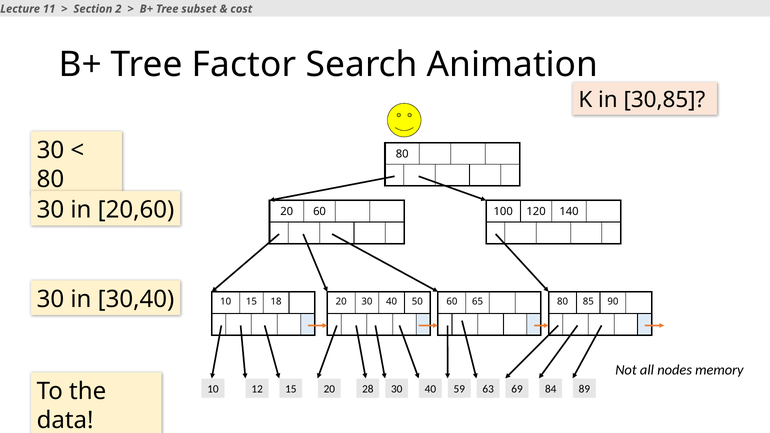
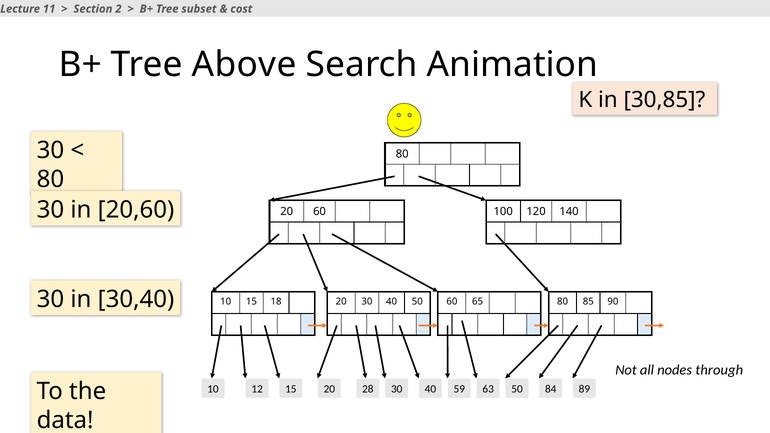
Factor: Factor -> Above
memory: memory -> through
63 69: 69 -> 50
